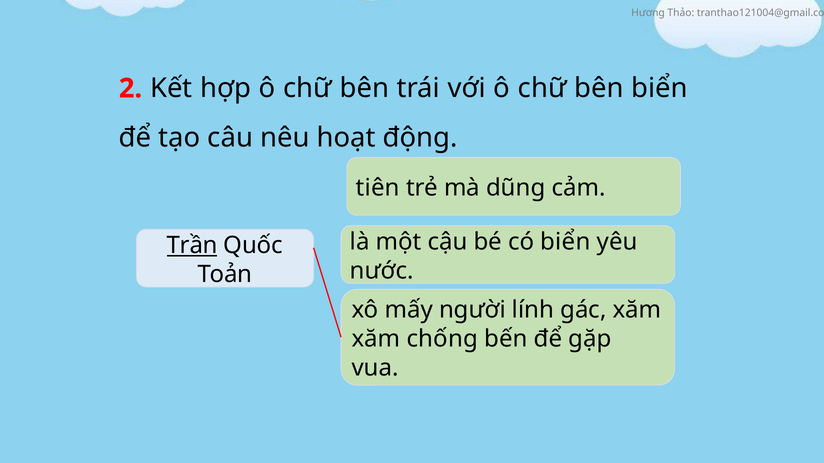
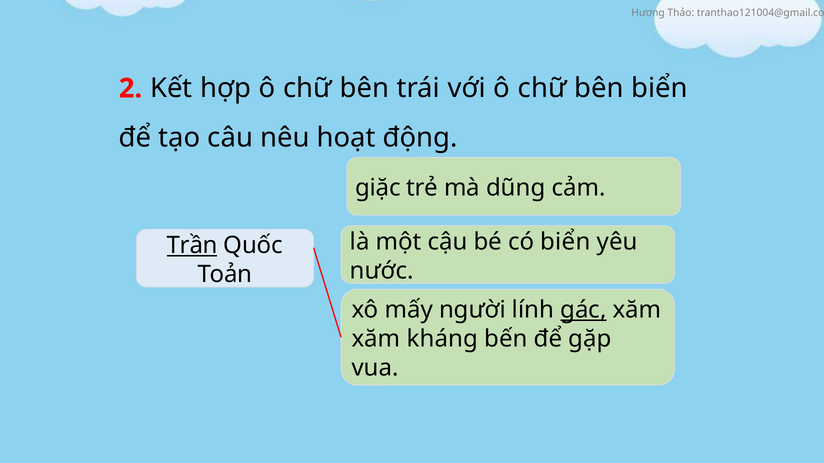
tiên: tiên -> giặc
gác underline: none -> present
chống: chống -> kháng
